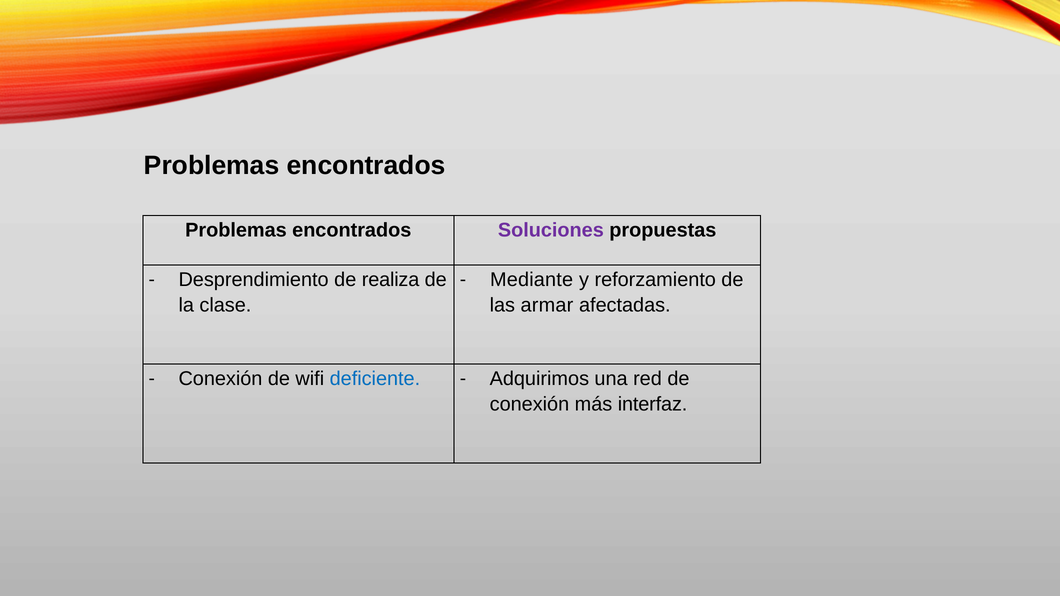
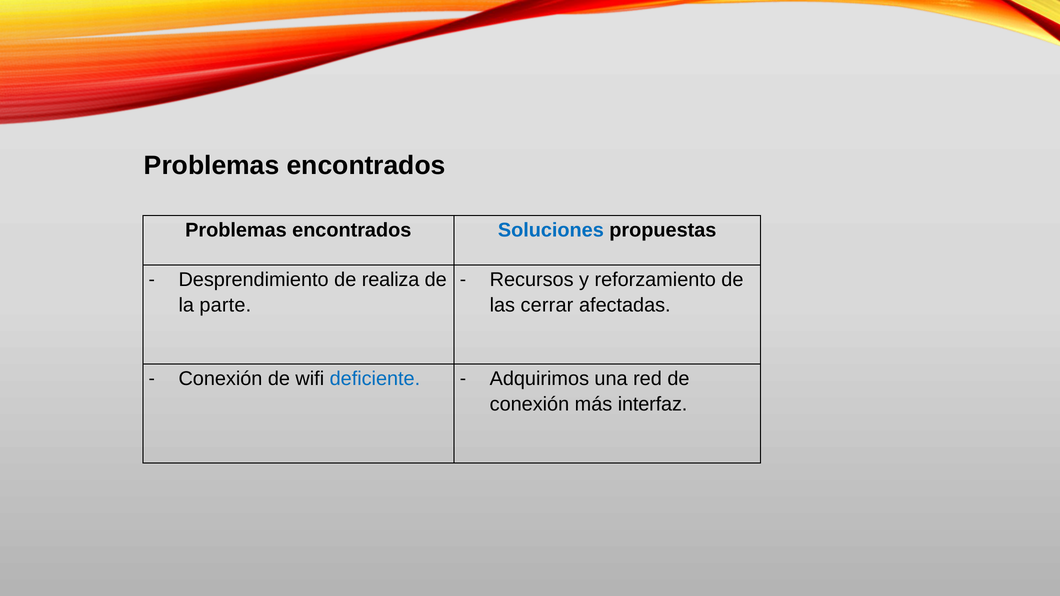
Soluciones colour: purple -> blue
Mediante: Mediante -> Recursos
clase: clase -> parte
armar: armar -> cerrar
